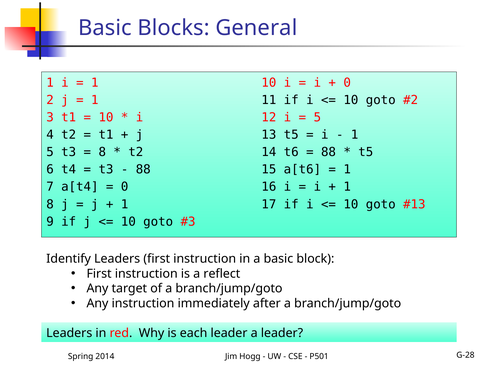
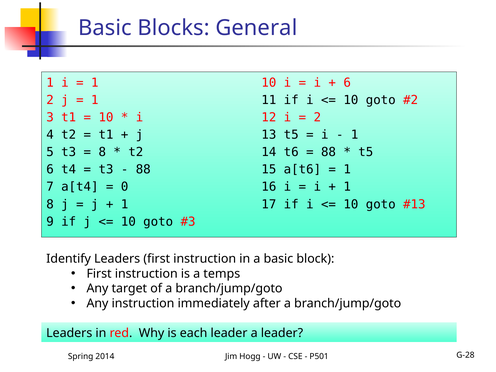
0 at (347, 83): 0 -> 6
5 at (317, 117): 5 -> 2
reflect: reflect -> temps
